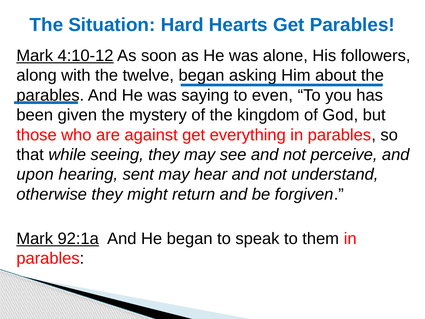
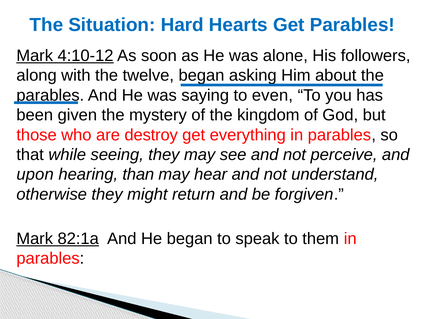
against: against -> destroy
sent: sent -> than
92:1a: 92:1a -> 82:1a
